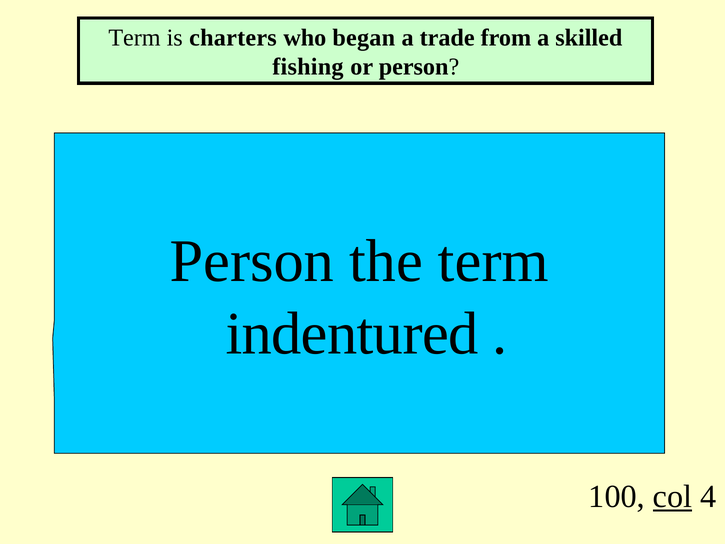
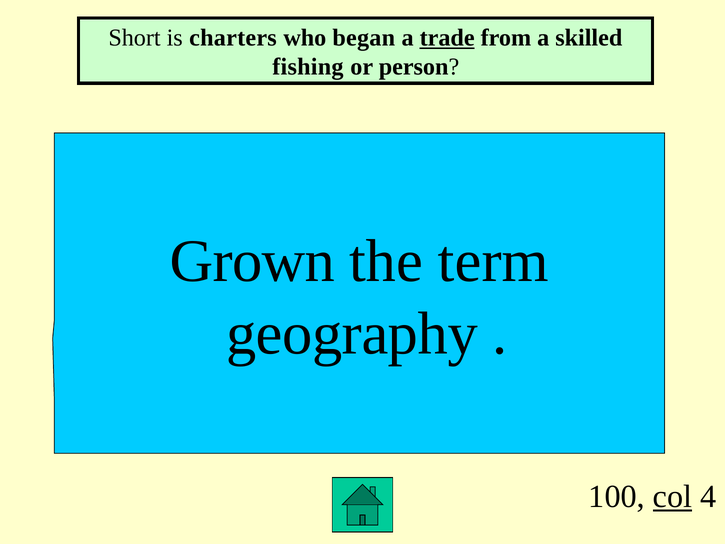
Term at (135, 38): Term -> Short
trade underline: none -> present
Person at (252, 261): Person -> Grown
indentured: indentured -> geography
